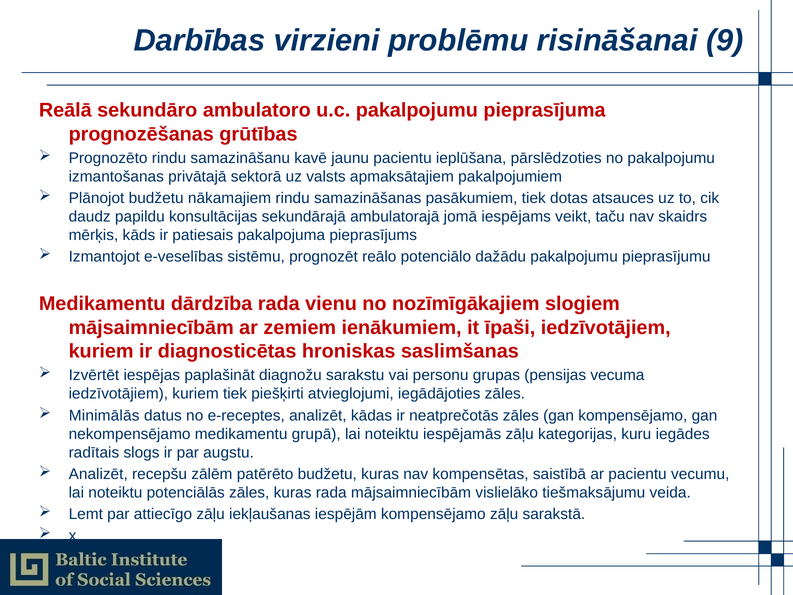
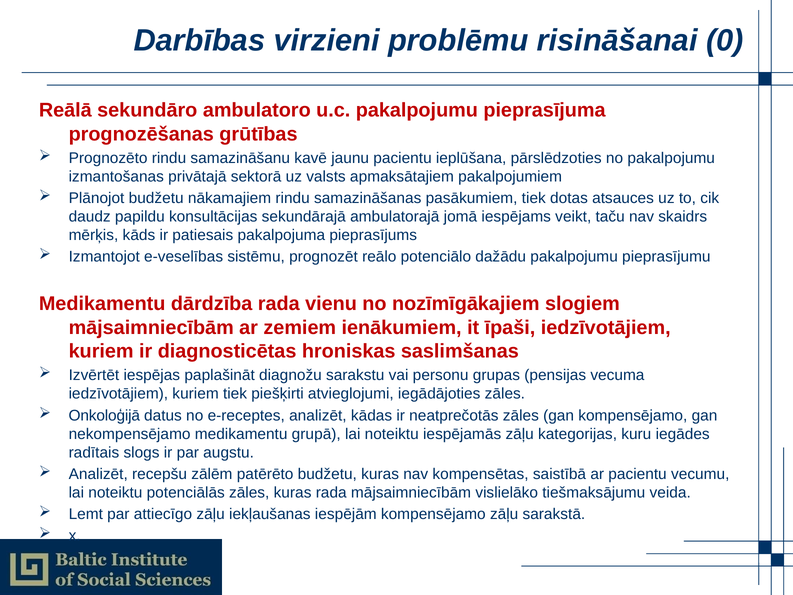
9: 9 -> 0
Minimālās: Minimālās -> Onkoloģijā
